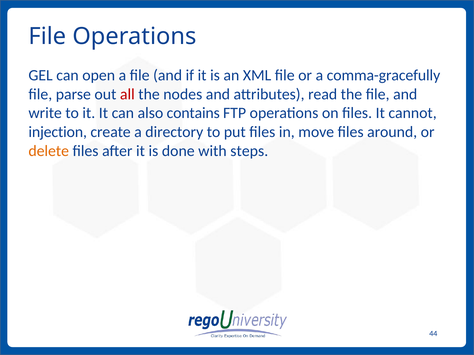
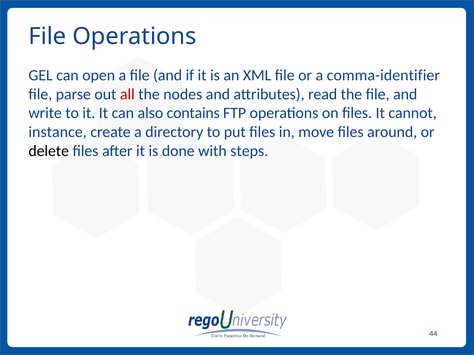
comma-gracefully: comma-gracefully -> comma-identifier
injection: injection -> instance
delete colour: orange -> black
